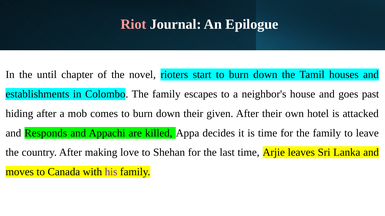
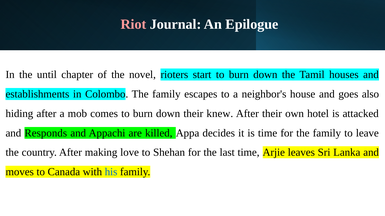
past: past -> also
given: given -> knew
his colour: purple -> blue
